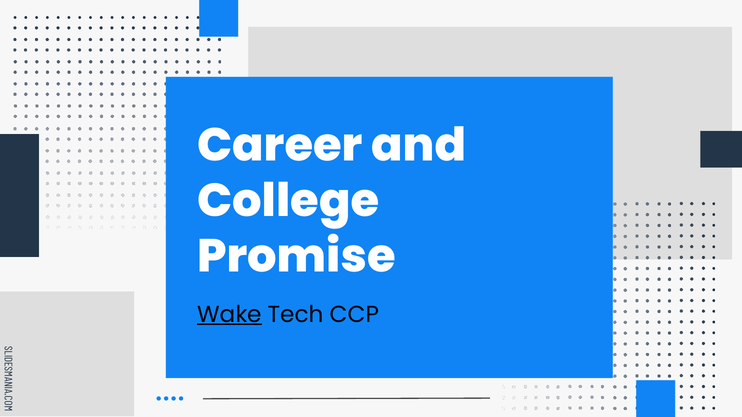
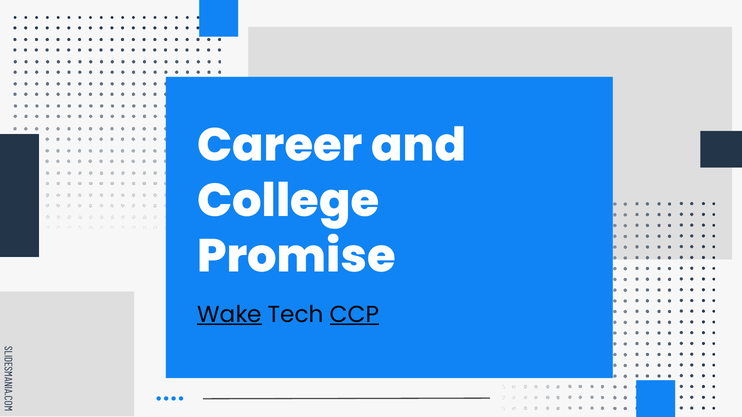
CCP underline: none -> present
